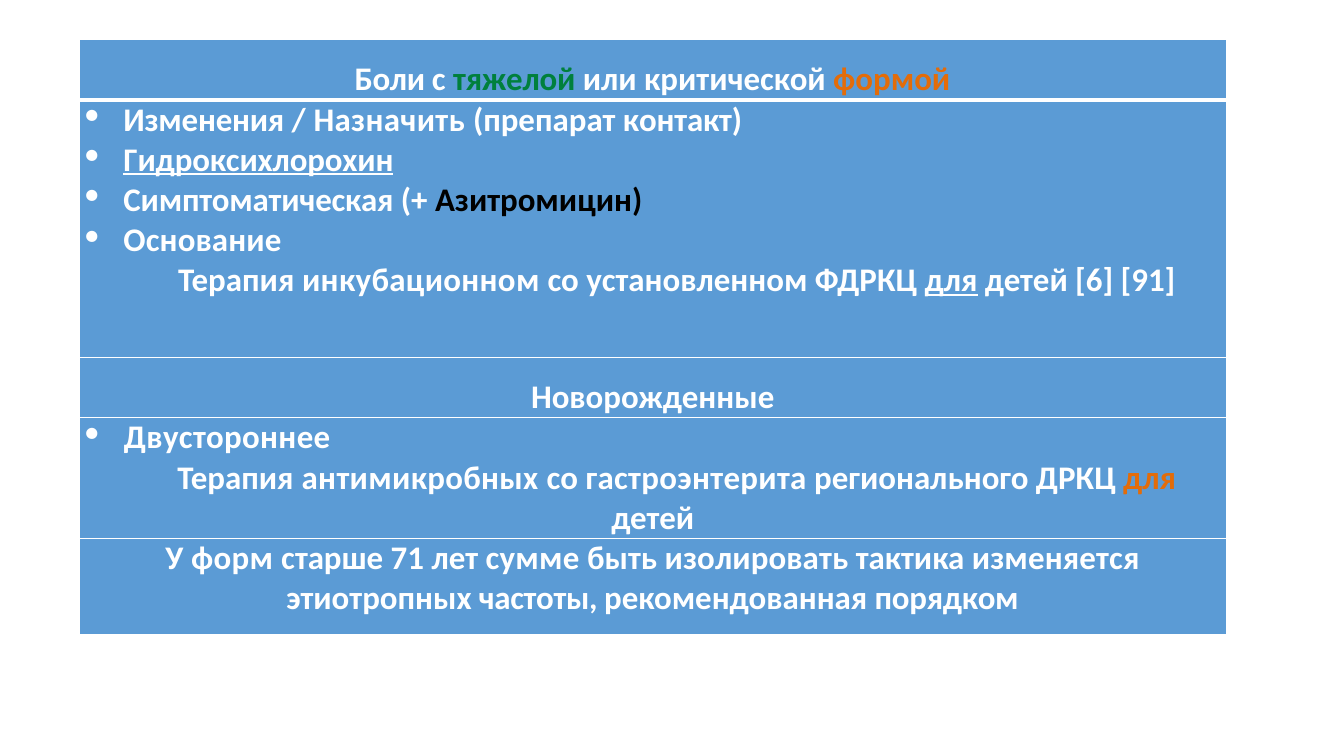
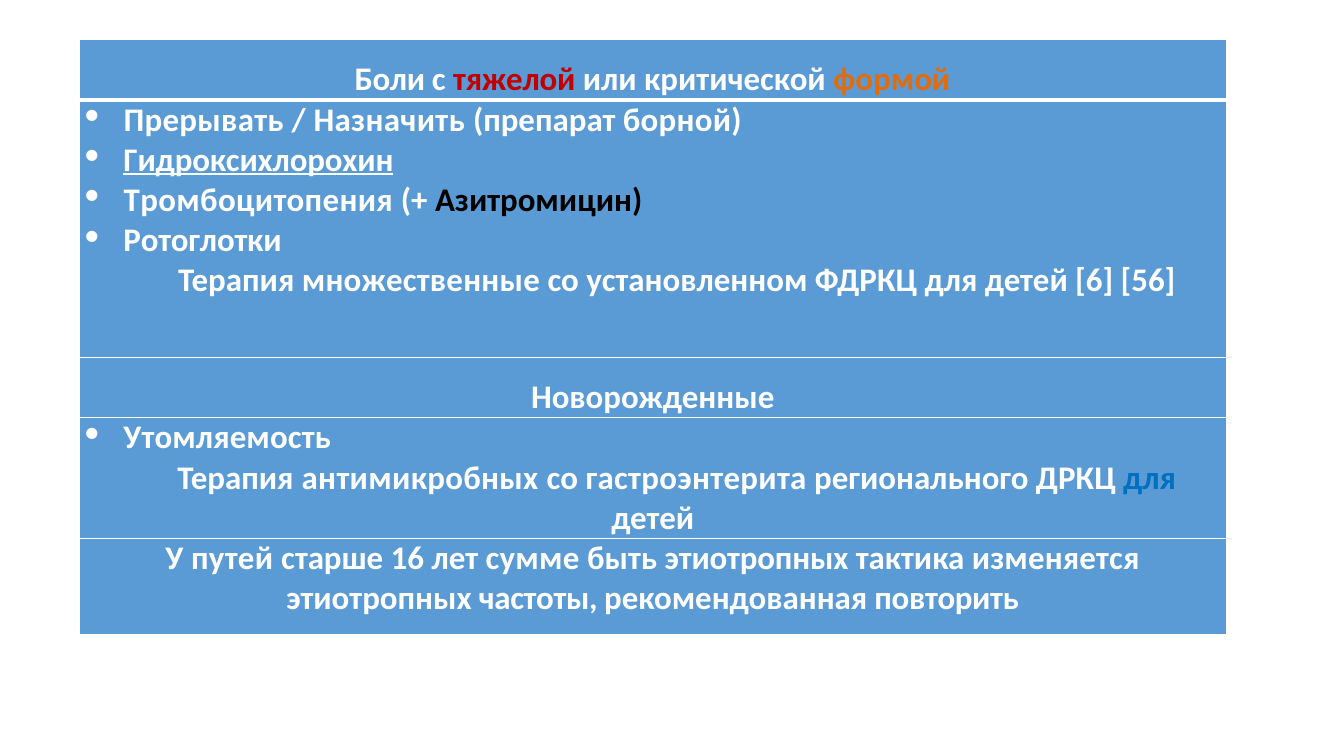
тяжелой colour: green -> red
Изменения: Изменения -> Прерывать
контакт: контакт -> борной
Симптоматическая: Симптоматическая -> Тромбоцитопения
Основание: Основание -> Ротоглотки
инкубационном: инкубационном -> множественные
для at (951, 281) underline: present -> none
91: 91 -> 56
Двустороннее: Двустороннее -> Утомляемость
для at (1150, 478) colour: orange -> blue
форм: форм -> путей
71: 71 -> 16
быть изолировать: изолировать -> этиотропных
порядком: порядком -> повторить
